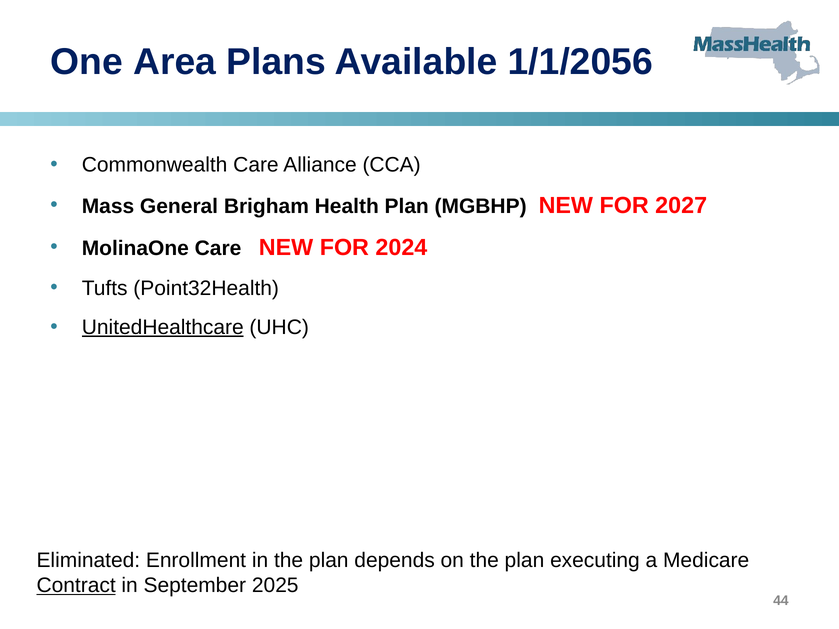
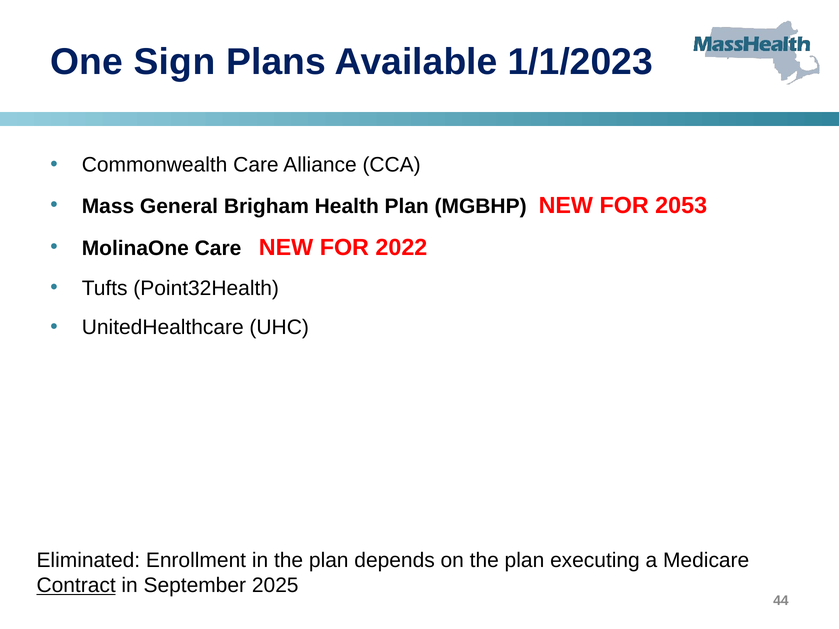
Area: Area -> Sign
1/1/2056: 1/1/2056 -> 1/1/2023
2027: 2027 -> 2053
2024: 2024 -> 2022
UnitedHealthcare underline: present -> none
